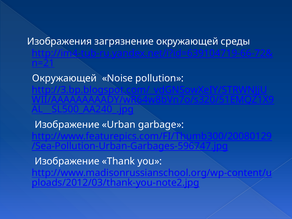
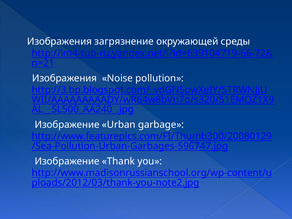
Окружающей at (65, 78): Окружающей -> Изображения
